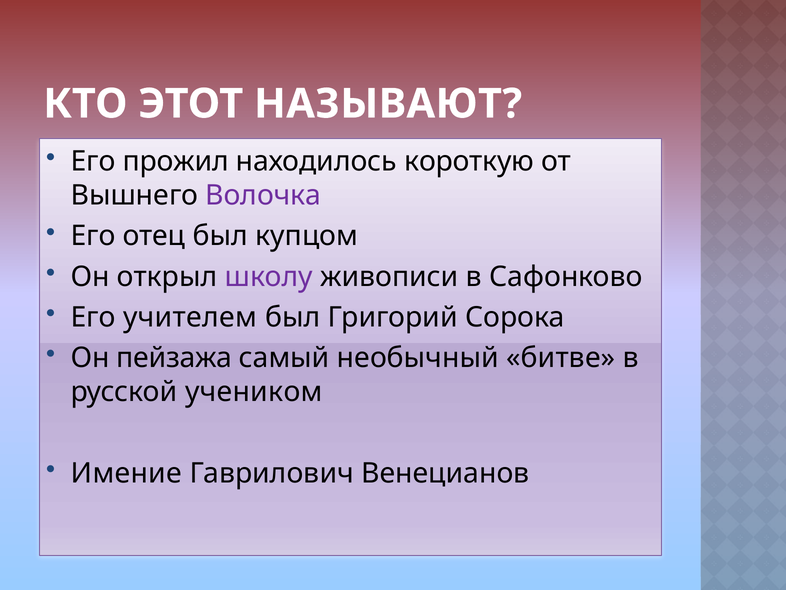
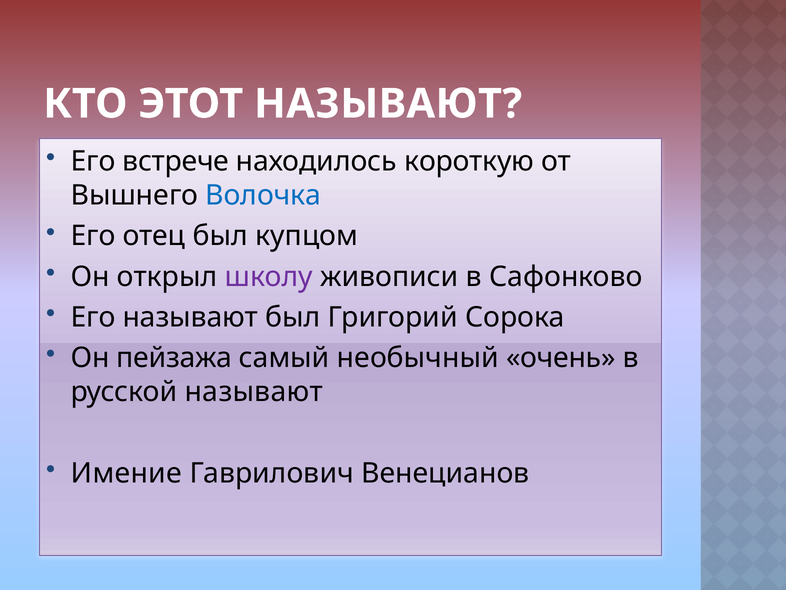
прожил: прожил -> встрече
Волочка colour: purple -> blue
Его учителем: учителем -> называют
битве: битве -> очень
русской учеником: учеником -> называют
